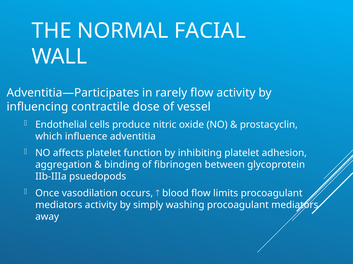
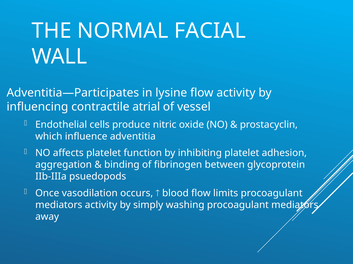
rarely: rarely -> lysine
dose: dose -> atrial
